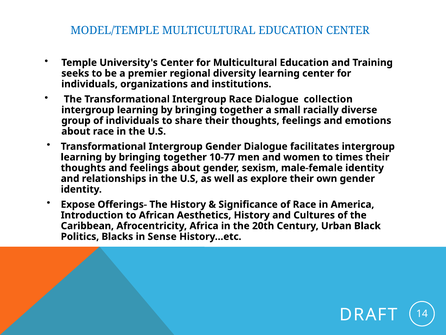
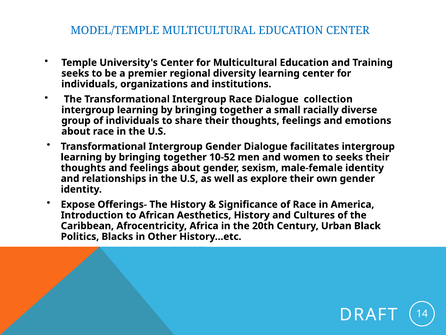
10-77: 10-77 -> 10-52
to times: times -> seeks
Sense: Sense -> Other
